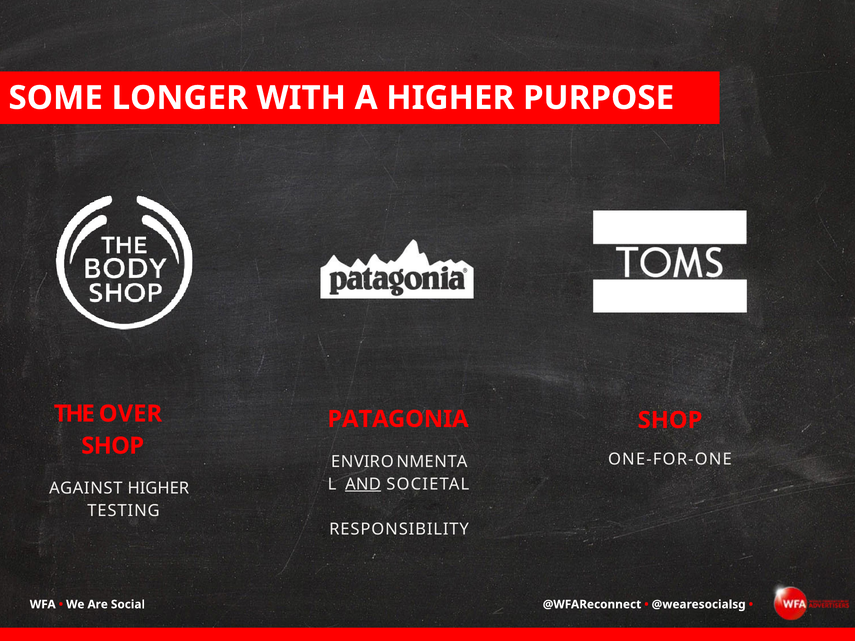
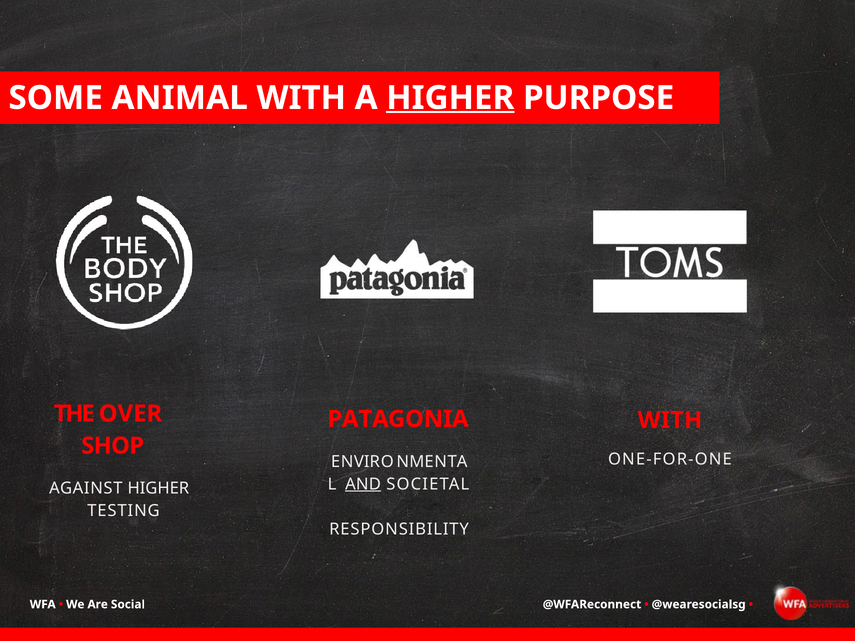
LONGER: LONGER -> ANIMAL
HIGHER at (450, 98) underline: none -> present
SHOP at (670, 420): SHOP -> WITH
